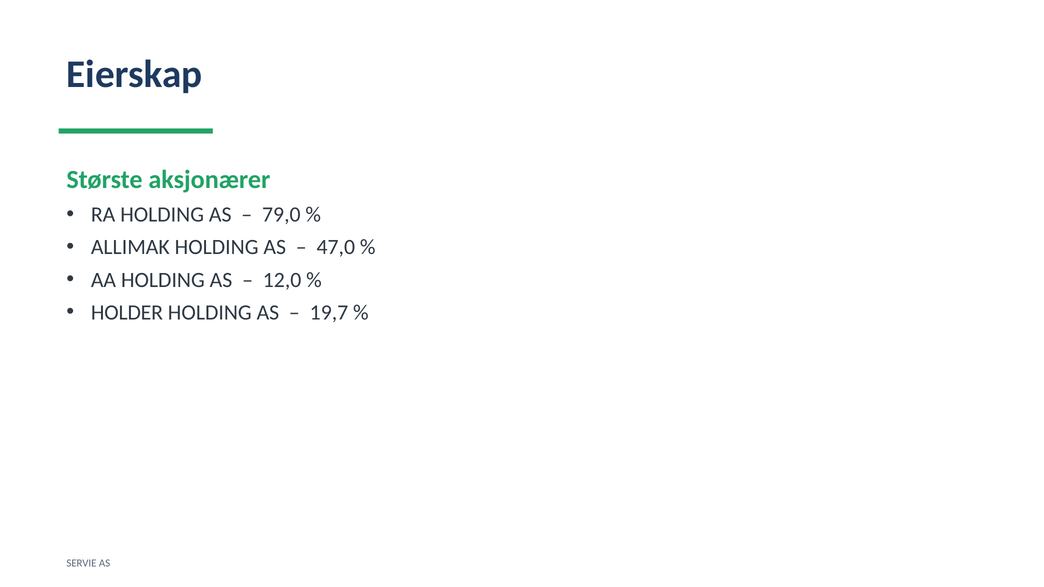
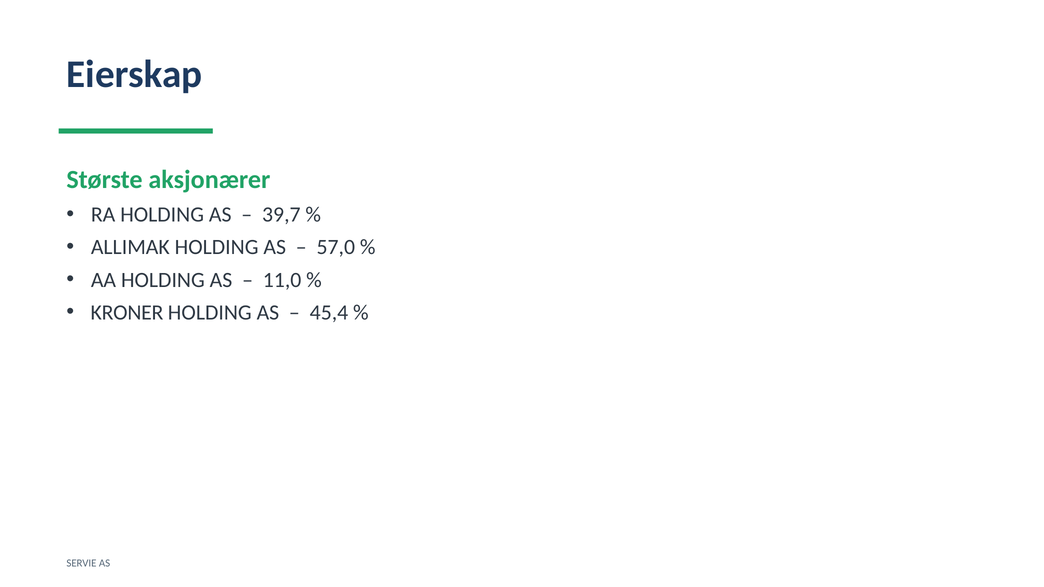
79,0: 79,0 -> 39,7
47,0: 47,0 -> 57,0
12,0: 12,0 -> 11,0
HOLDER: HOLDER -> KRONER
19,7: 19,7 -> 45,4
